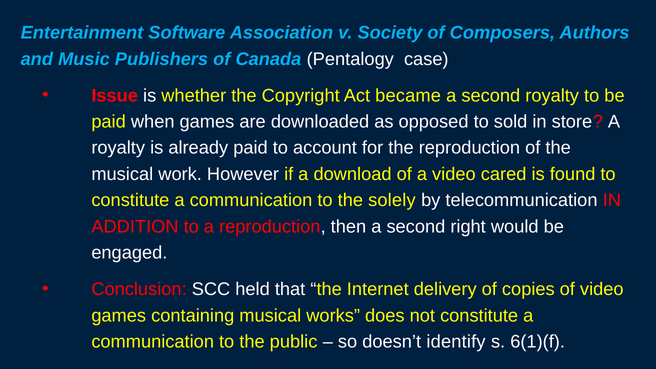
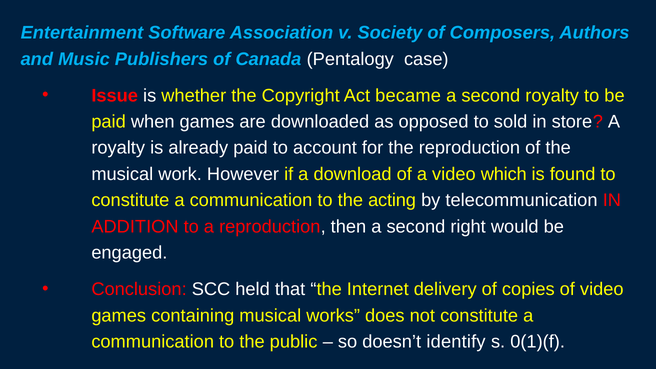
cared: cared -> which
solely: solely -> acting
6(1)(f: 6(1)(f -> 0(1)(f
